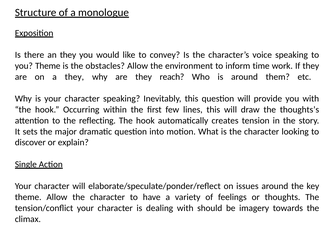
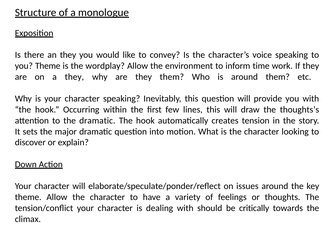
obstacles: obstacles -> wordplay
they reach: reach -> them
the reflecting: reflecting -> dramatic
Single: Single -> Down
imagery: imagery -> critically
